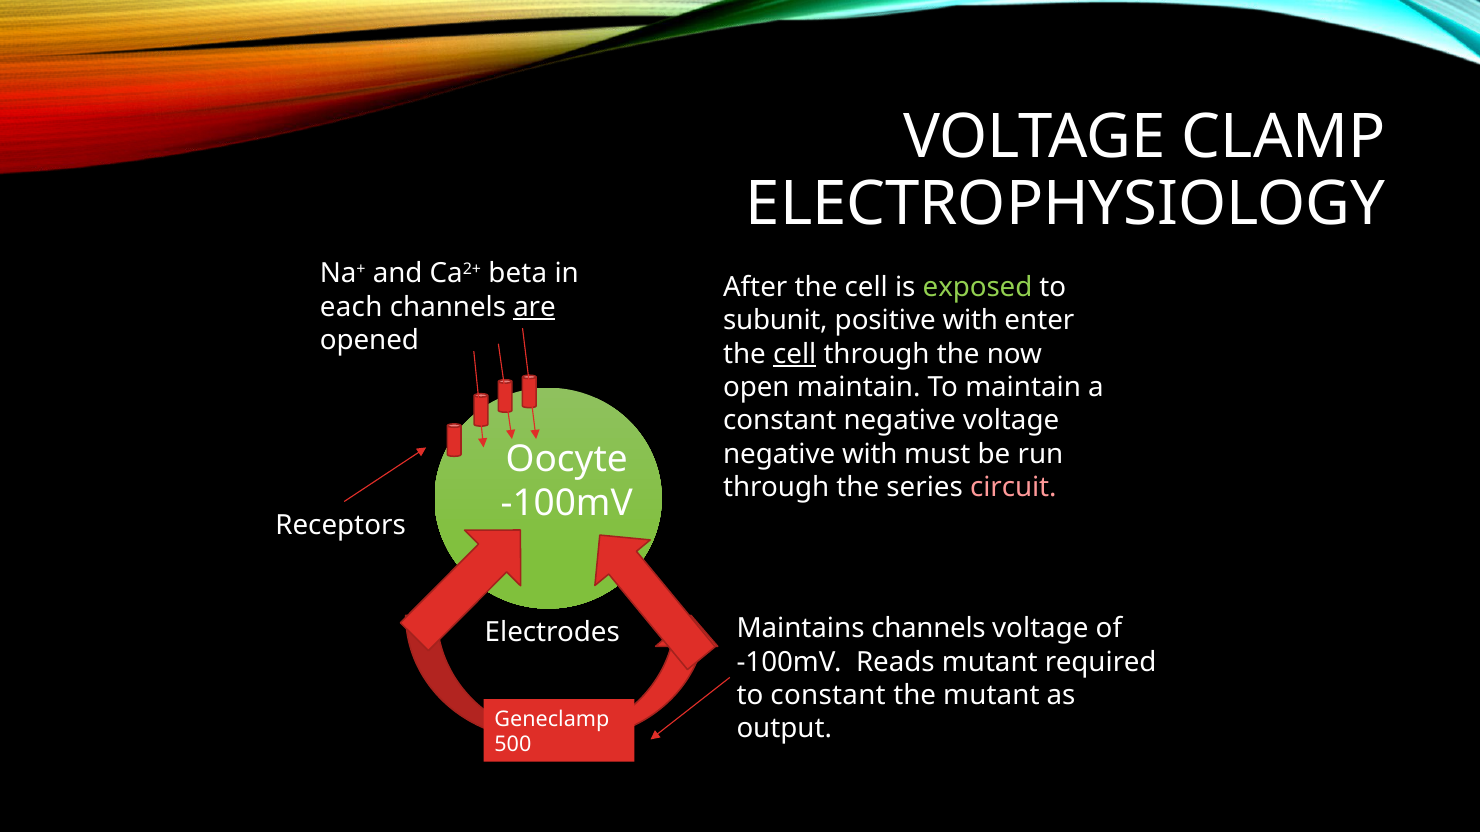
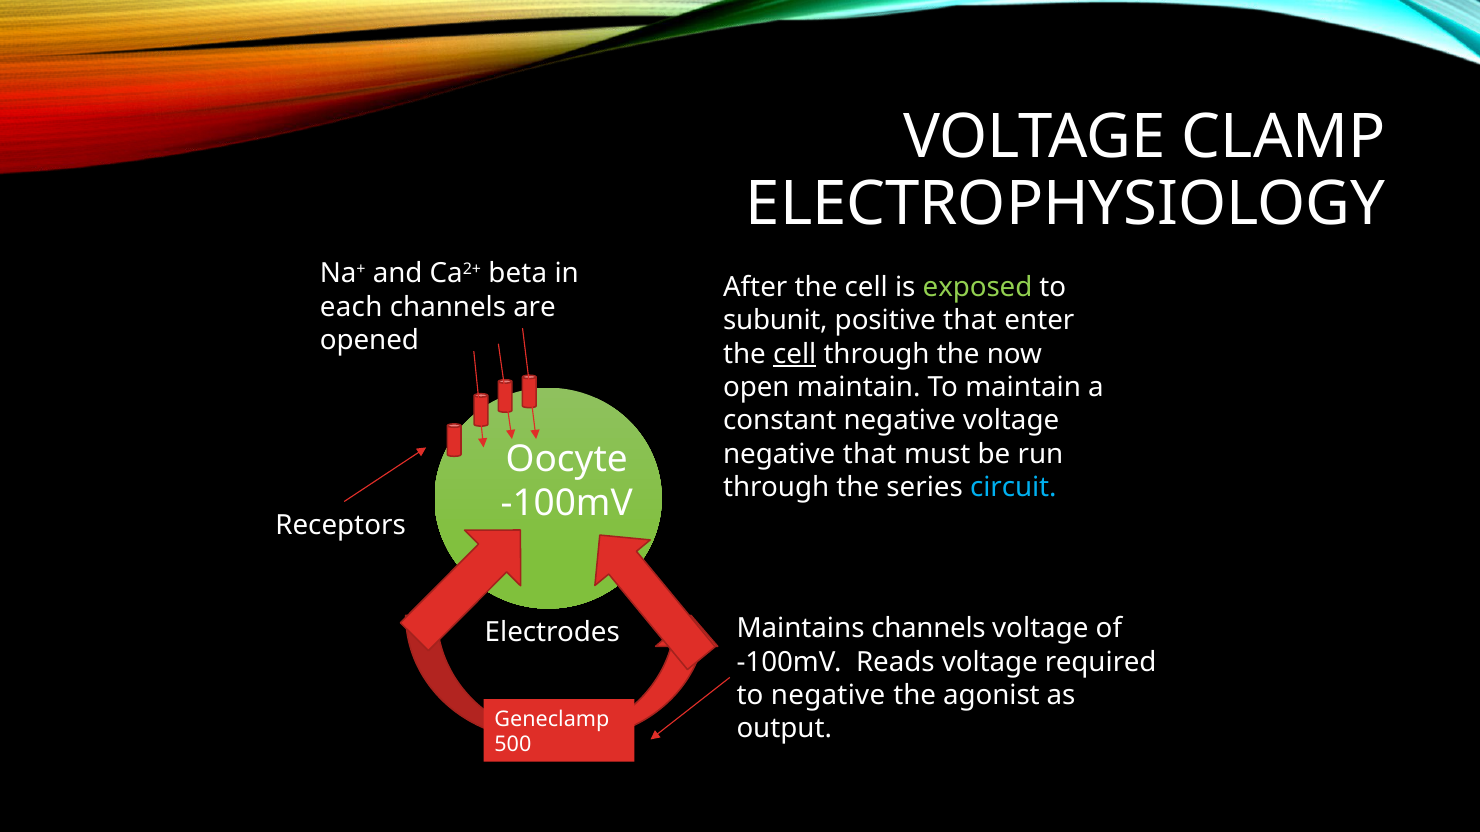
are underline: present -> none
positive with: with -> that
negative with: with -> that
circuit colour: pink -> light blue
Reads mutant: mutant -> voltage
to constant: constant -> negative
the mutant: mutant -> agonist
